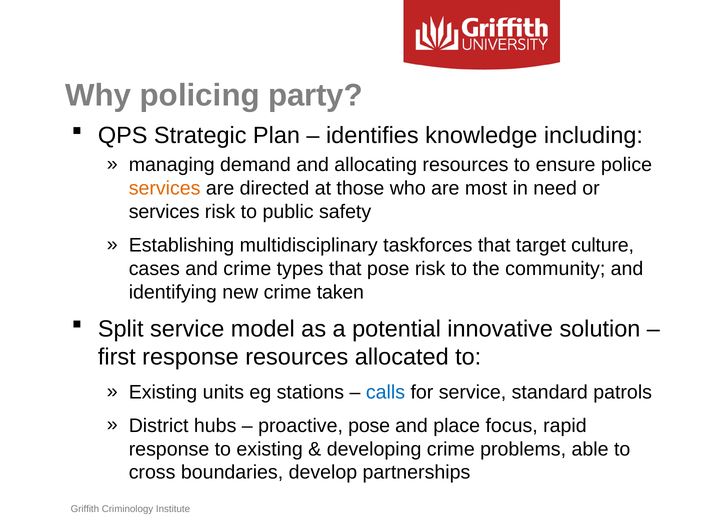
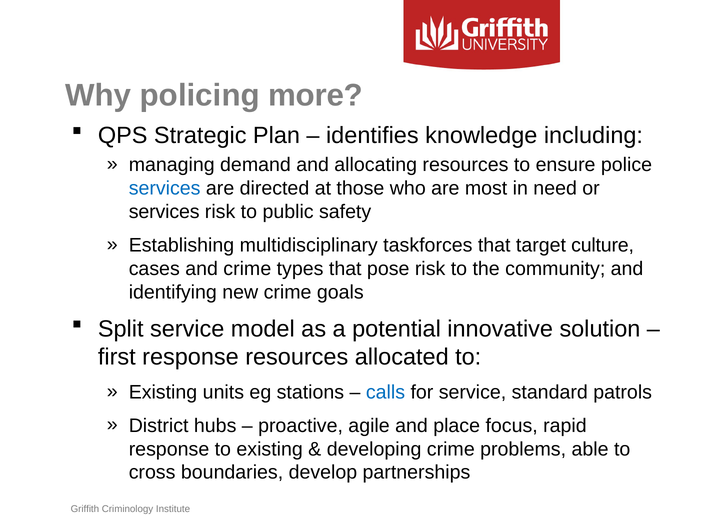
party: party -> more
services at (165, 189) colour: orange -> blue
taken: taken -> goals
proactive pose: pose -> agile
